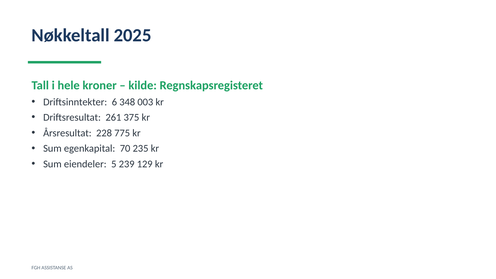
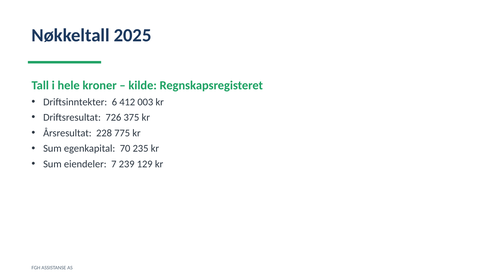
348: 348 -> 412
261: 261 -> 726
5: 5 -> 7
